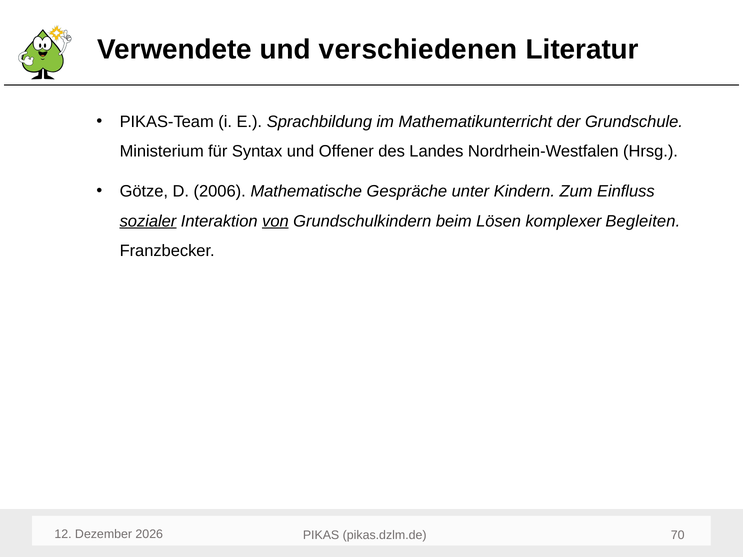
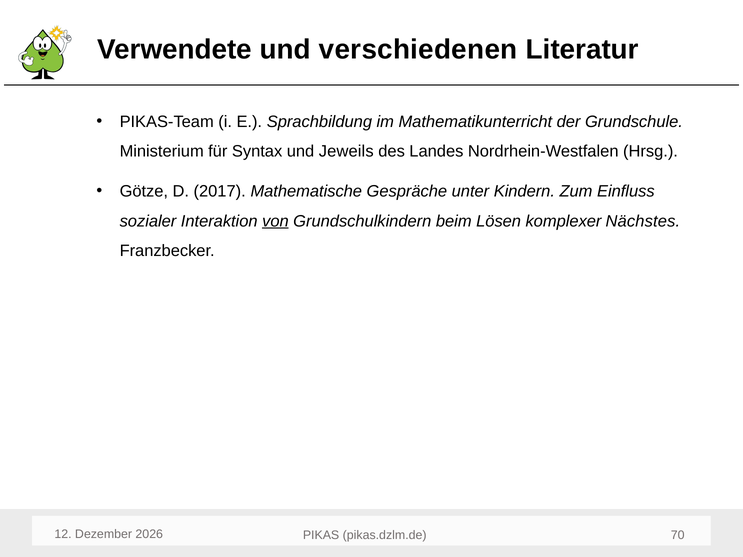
Offener: Offener -> Jeweils
2006: 2006 -> 2017
sozialer underline: present -> none
Begleiten: Begleiten -> Nächstes
